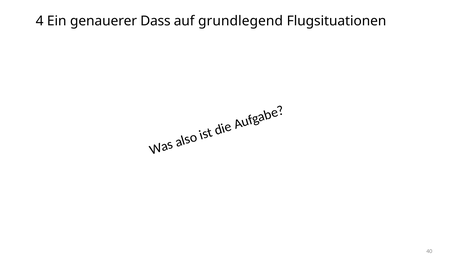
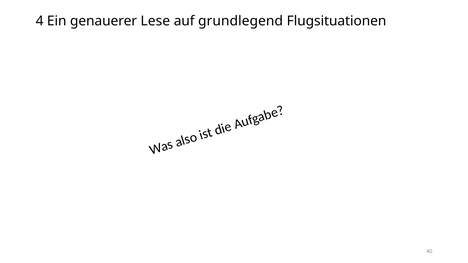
Dass: Dass -> Lese
